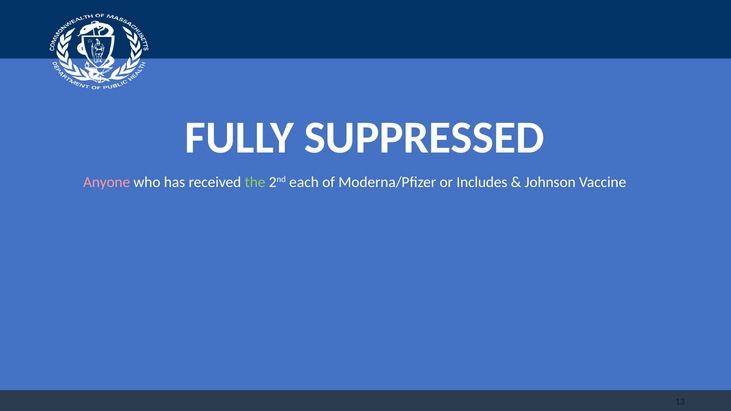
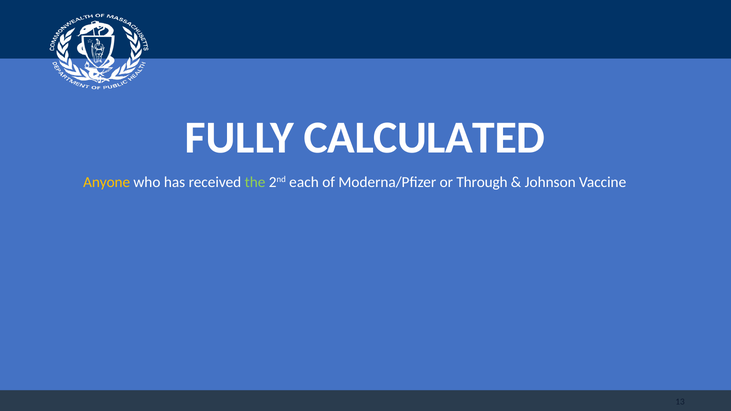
SUPPRESSED: SUPPRESSED -> CALCULATED
Anyone colour: pink -> yellow
Includes: Includes -> Through
